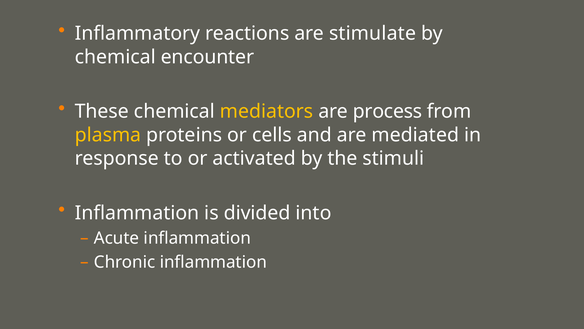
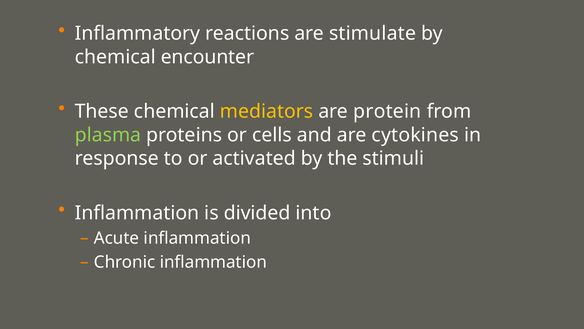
process: process -> protein
plasma colour: yellow -> light green
mediated: mediated -> cytokines
